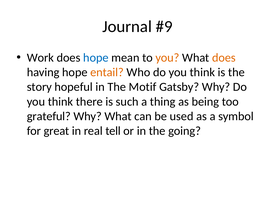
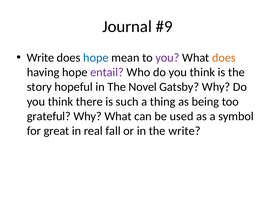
Work at (40, 58): Work -> Write
you at (167, 58) colour: orange -> purple
entail colour: orange -> purple
Motif: Motif -> Novel
tell: tell -> fall
the going: going -> write
